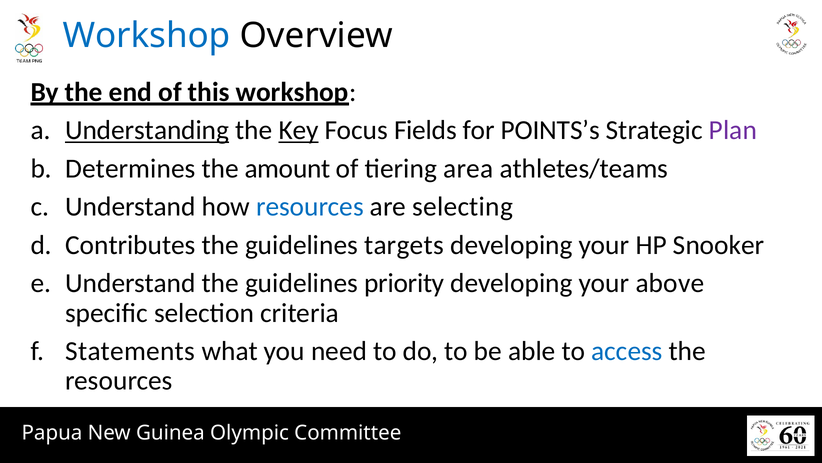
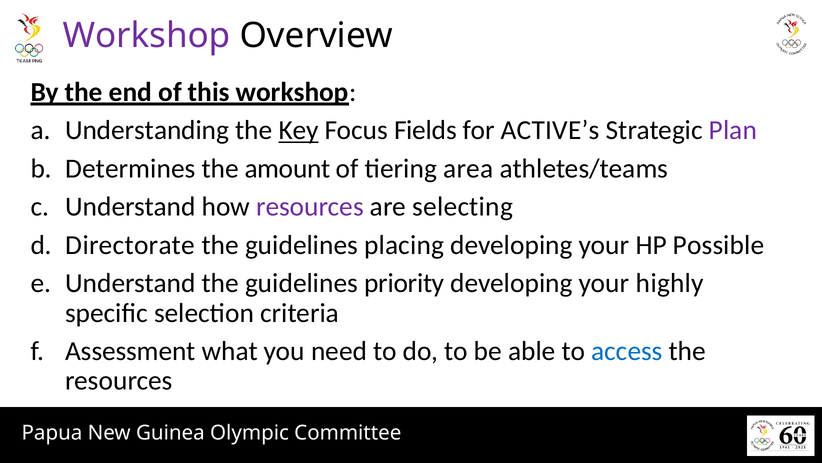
Workshop at (147, 36) colour: blue -> purple
Understanding underline: present -> none
POINTS’s: POINTS’s -> ACTIVE’s
resources at (310, 207) colour: blue -> purple
Contributes: Contributes -> Directorate
targets: targets -> placing
Snooker: Snooker -> Possible
above: above -> highly
Statements: Statements -> Assessment
